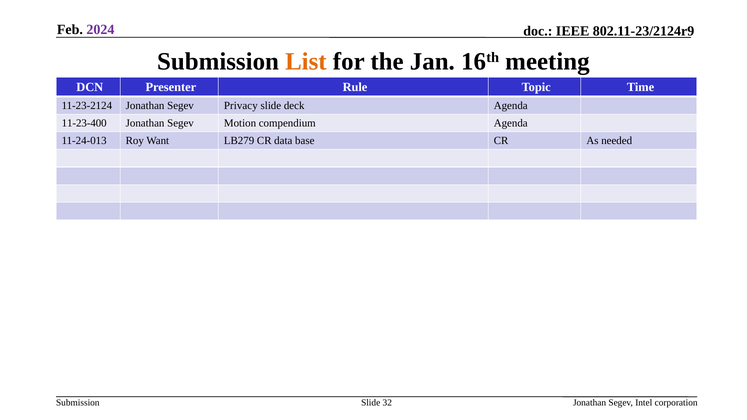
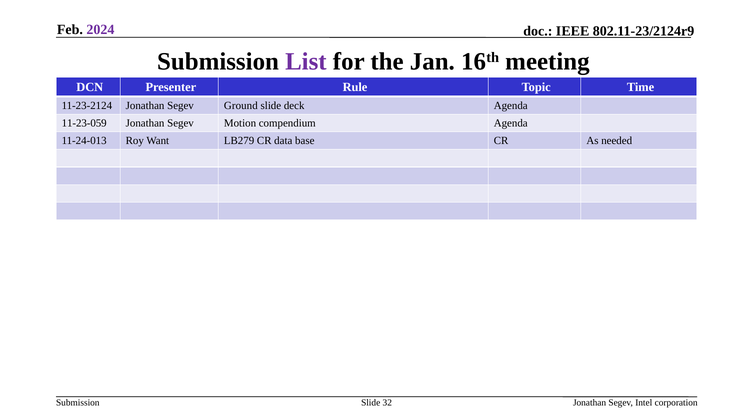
List colour: orange -> purple
Privacy: Privacy -> Ground
11-23-400: 11-23-400 -> 11-23-059
